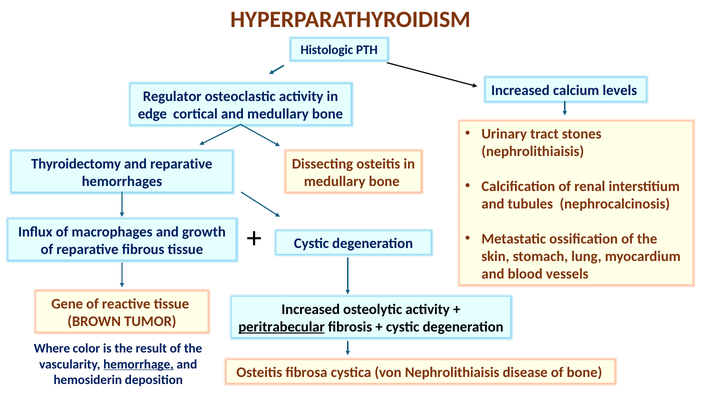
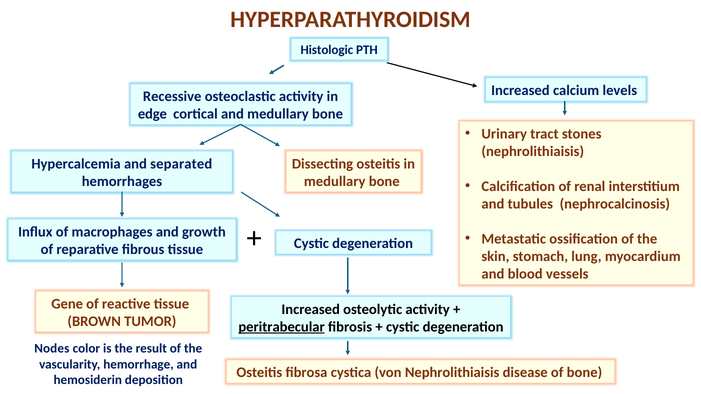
Regulator: Regulator -> Recessive
Thyroidectomy: Thyroidectomy -> Hypercalcemia
and reparative: reparative -> separated
Where: Where -> Nodes
hemorrhage underline: present -> none
